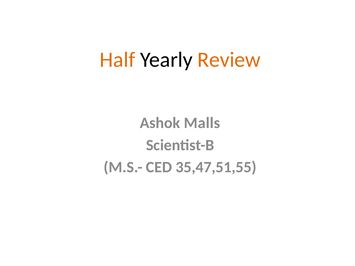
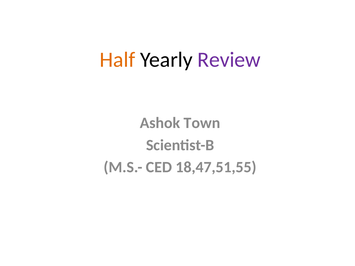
Review colour: orange -> purple
Malls: Malls -> Town
35,47,51,55: 35,47,51,55 -> 18,47,51,55
